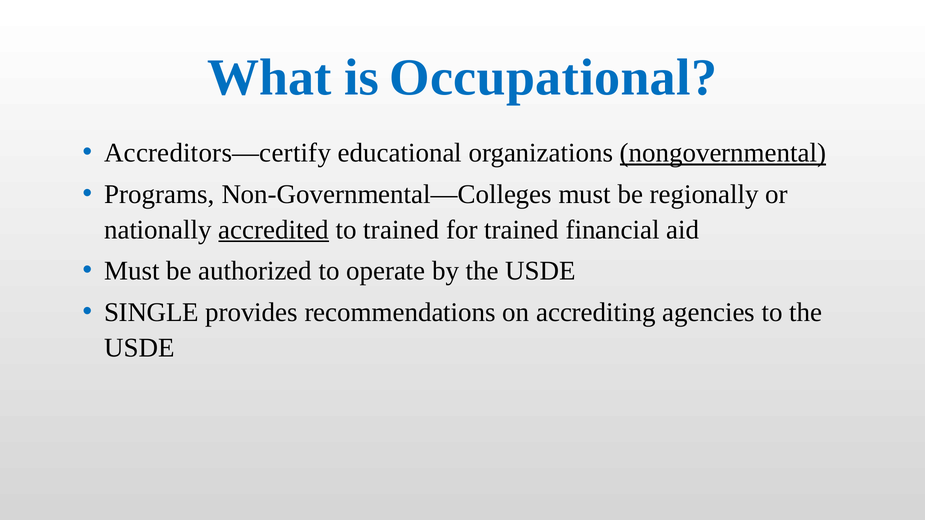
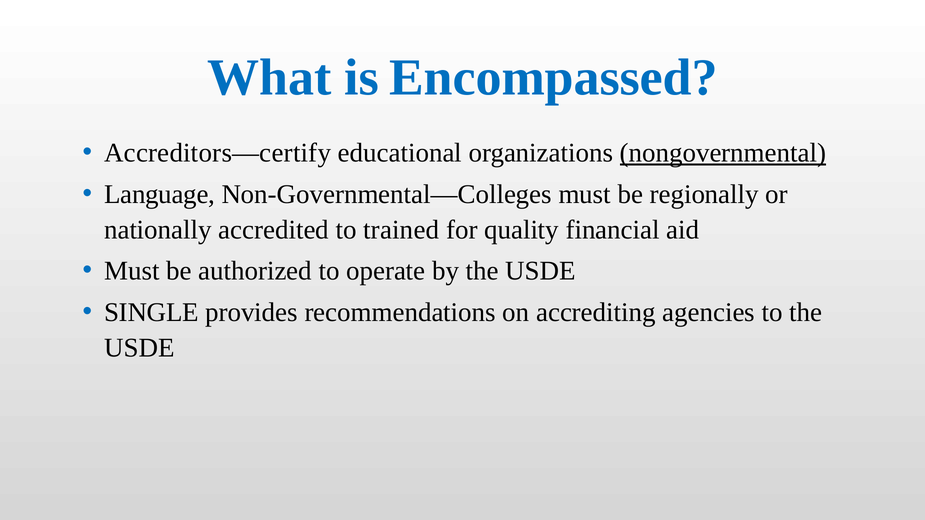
Occupational: Occupational -> Encompassed
Programs: Programs -> Language
accredited underline: present -> none
for trained: trained -> quality
